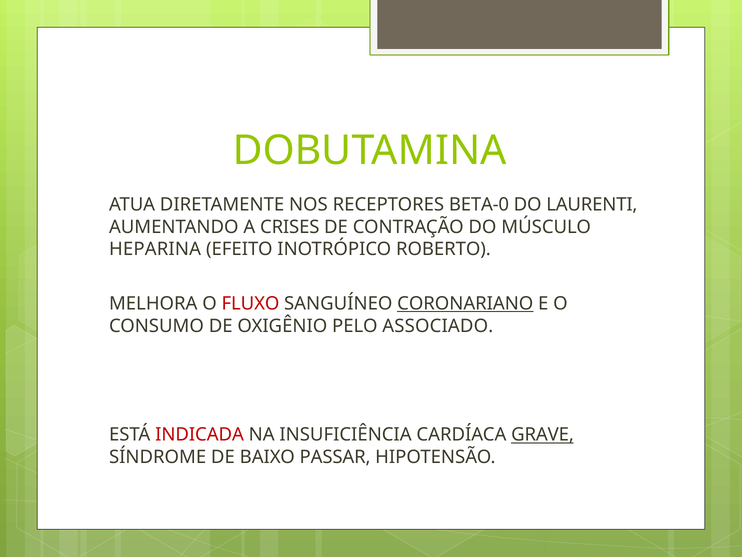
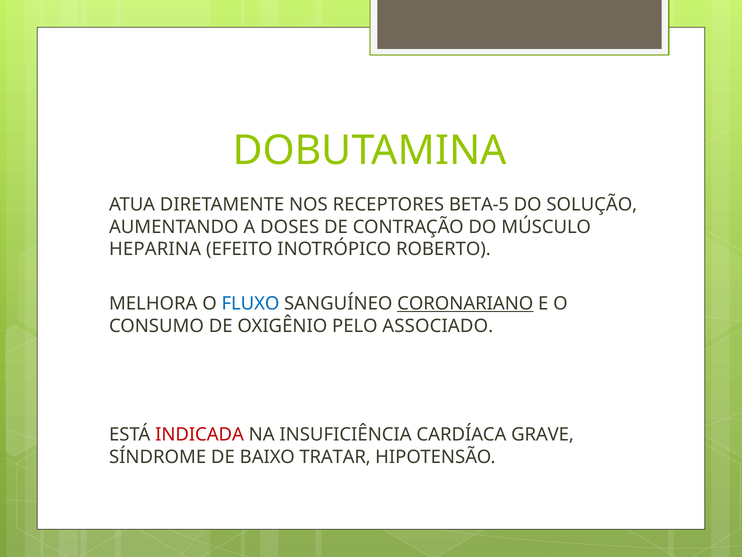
BETA-0: BETA-0 -> BETA-5
LAURENTI: LAURENTI -> SOLUÇÃO
CRISES: CRISES -> DOSES
FLUXO colour: red -> blue
GRAVE underline: present -> none
PASSAR: PASSAR -> TRATAR
